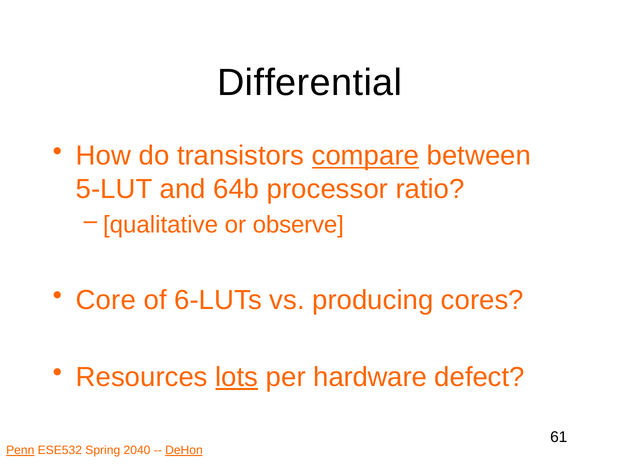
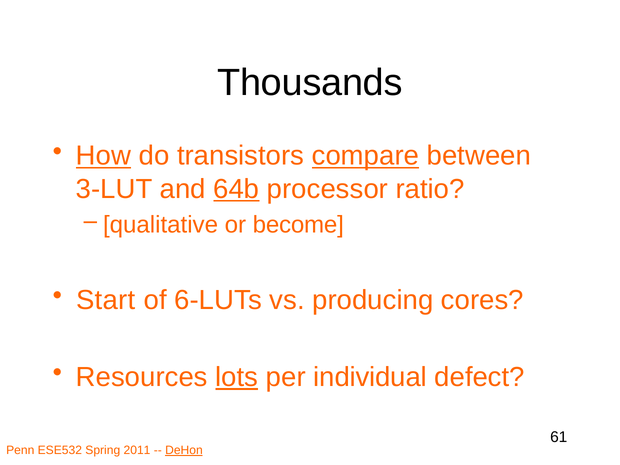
Differential: Differential -> Thousands
How underline: none -> present
5-LUT: 5-LUT -> 3-LUT
64b underline: none -> present
observe: observe -> become
Core: Core -> Start
hardware: hardware -> individual
Penn underline: present -> none
2040: 2040 -> 2011
